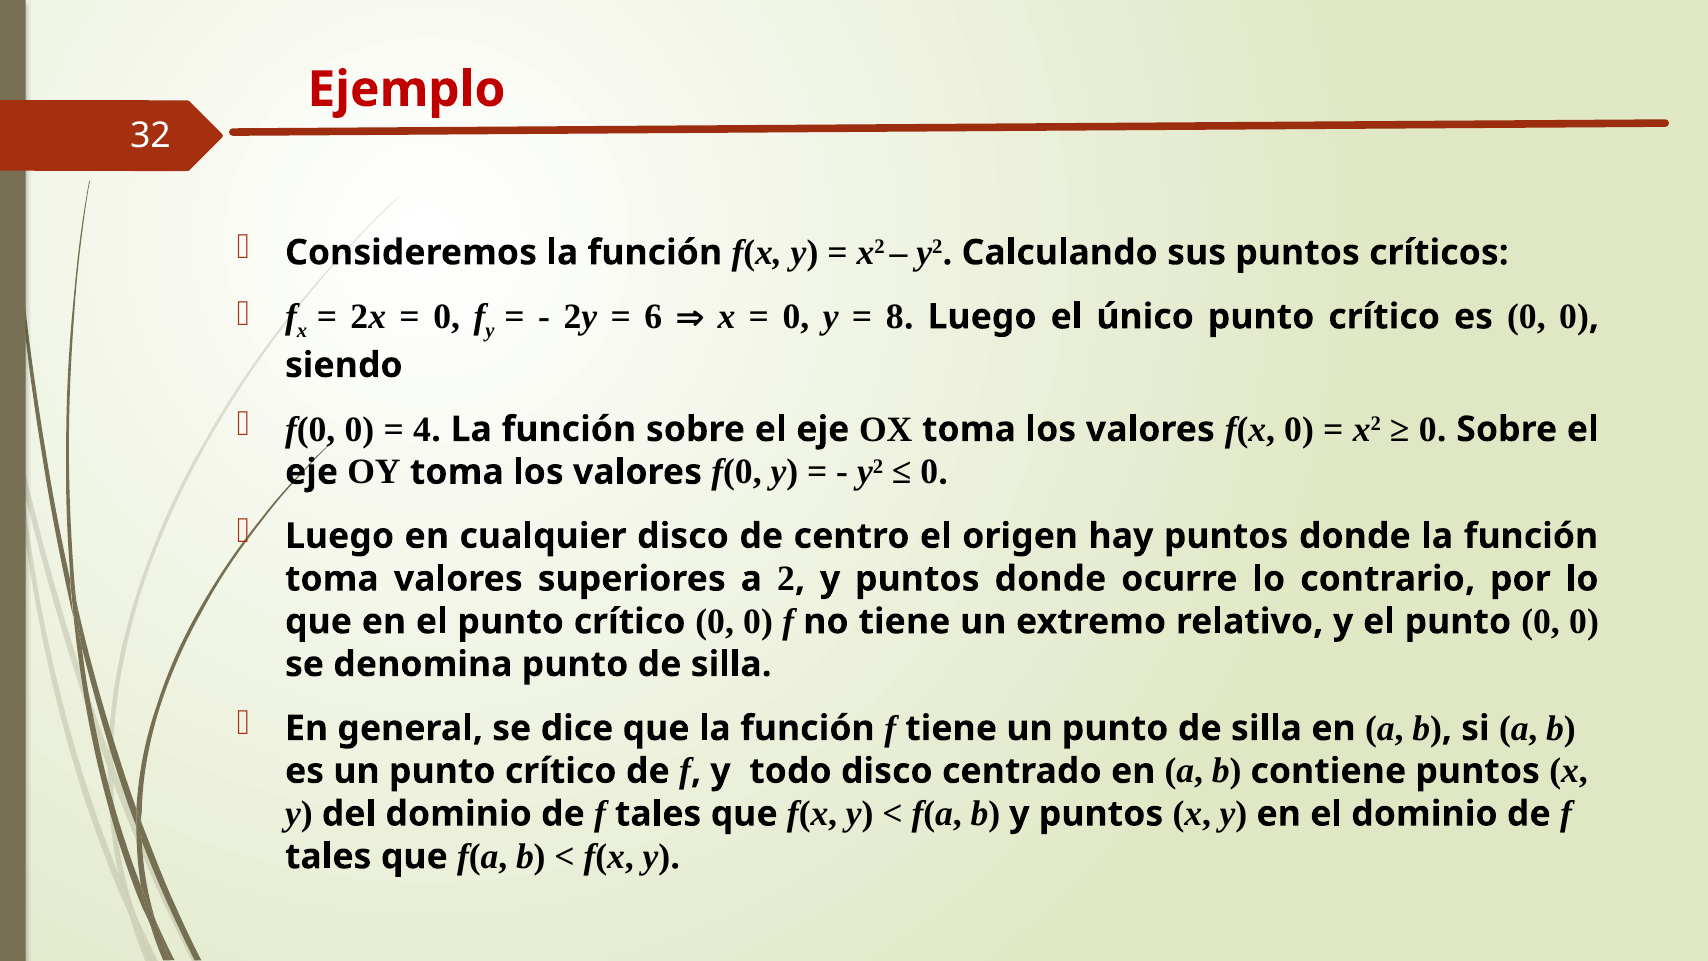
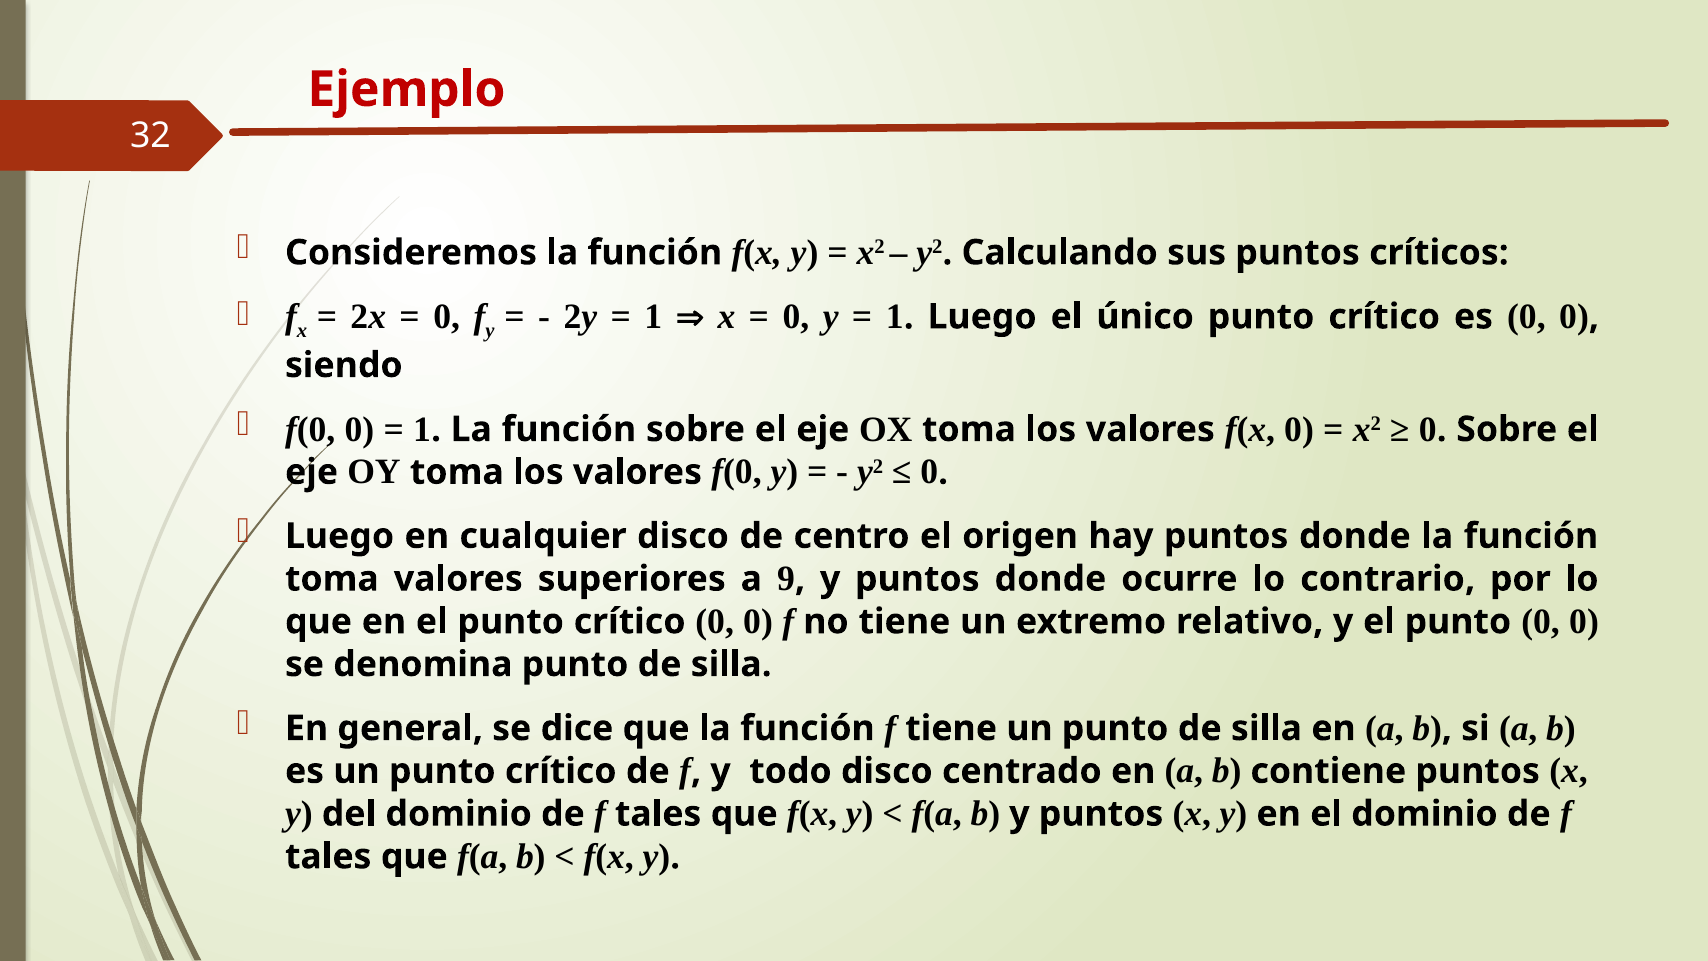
6 at (653, 317): 6 -> 1
8 at (895, 317): 8 -> 1
4 at (422, 429): 4 -> 1
2: 2 -> 9
